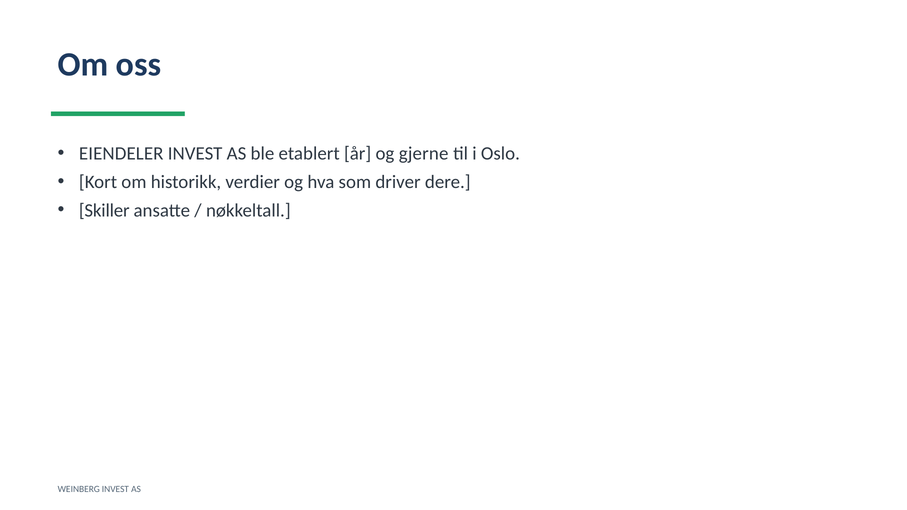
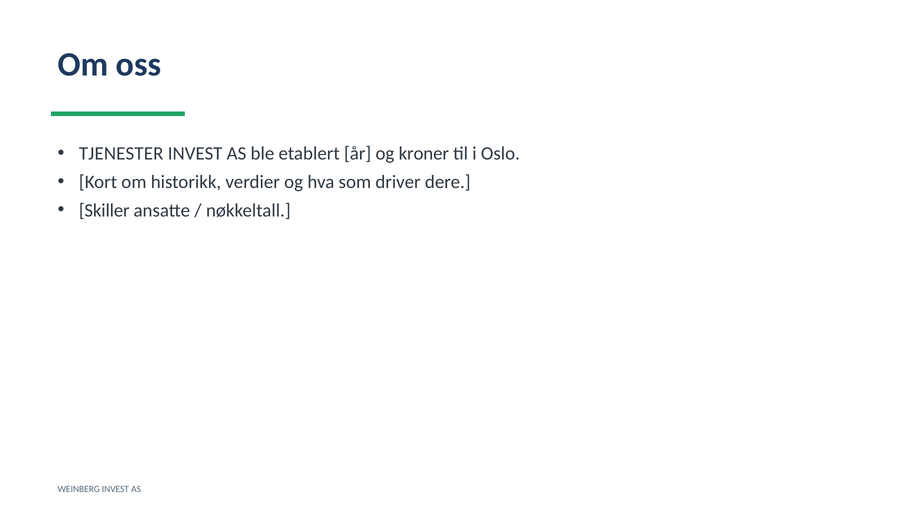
EIENDELER: EIENDELER -> TJENESTER
gjerne: gjerne -> kroner
